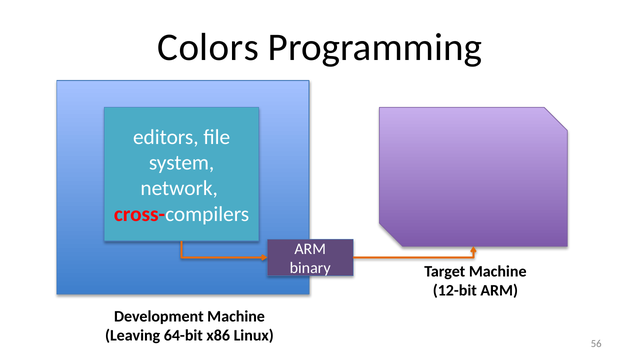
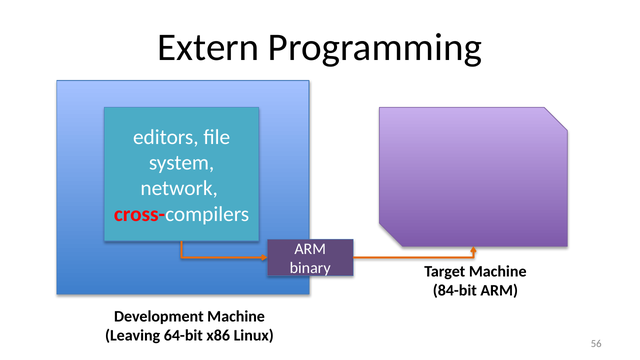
Colors: Colors -> Extern
12-bit: 12-bit -> 84-bit
